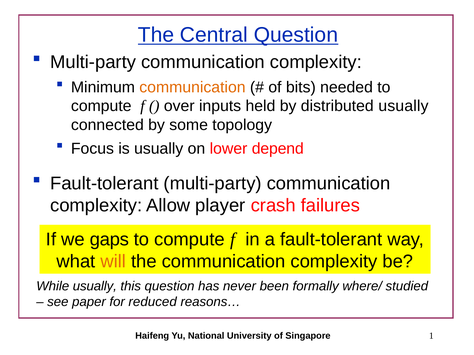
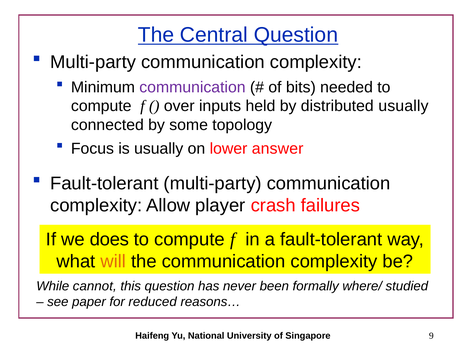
communication at (192, 87) colour: orange -> purple
depend: depend -> answer
gaps: gaps -> does
While usually: usually -> cannot
1: 1 -> 9
